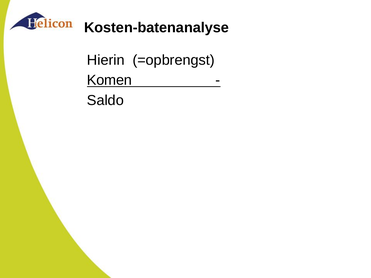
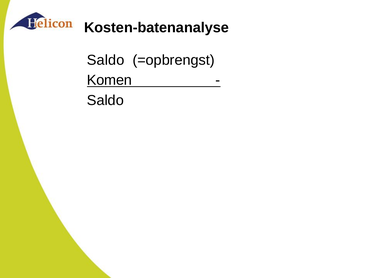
Hierin at (106, 60): Hierin -> Saldo
